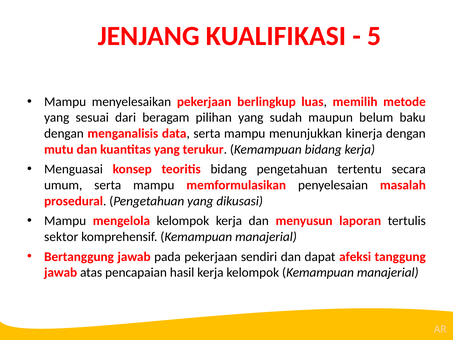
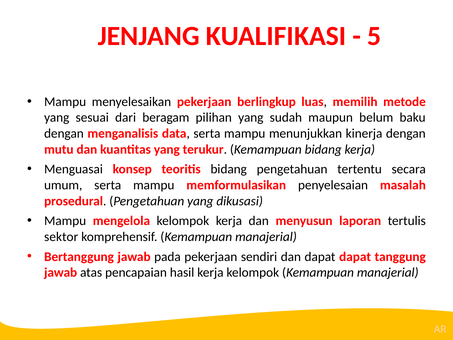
dapat afeksi: afeksi -> dapat
